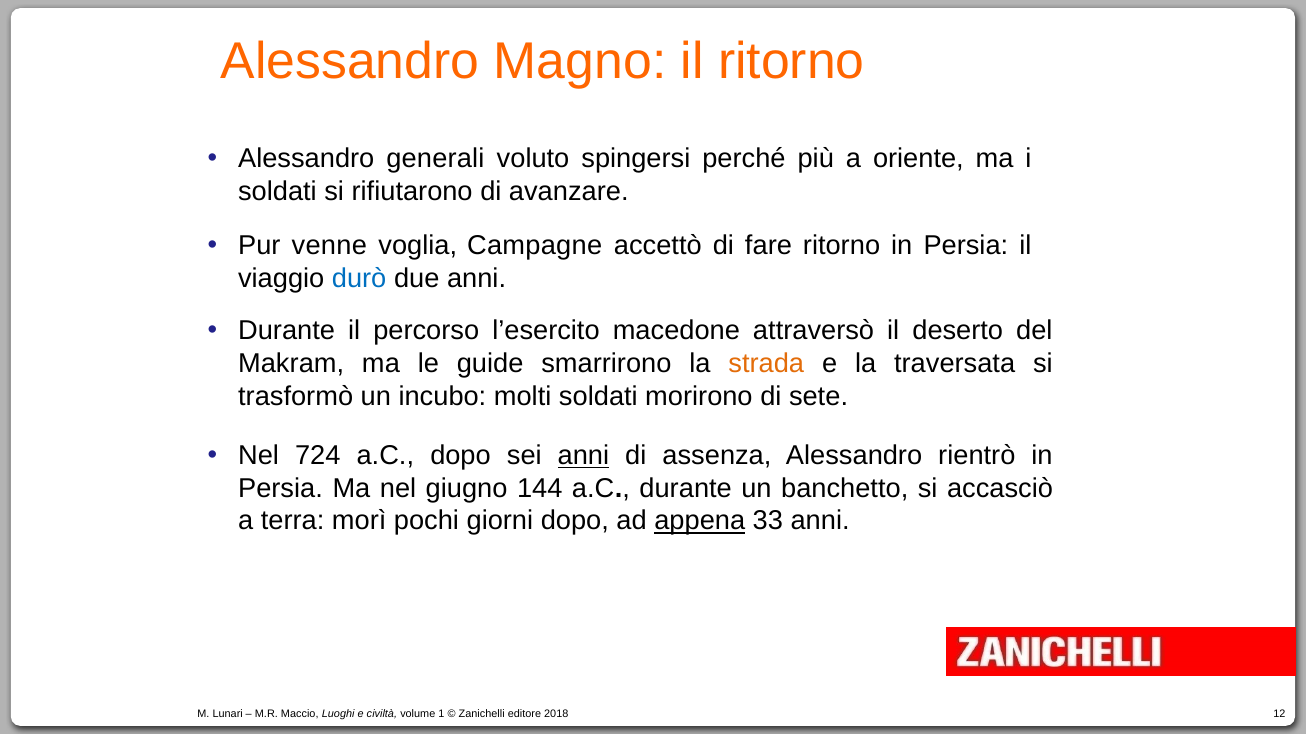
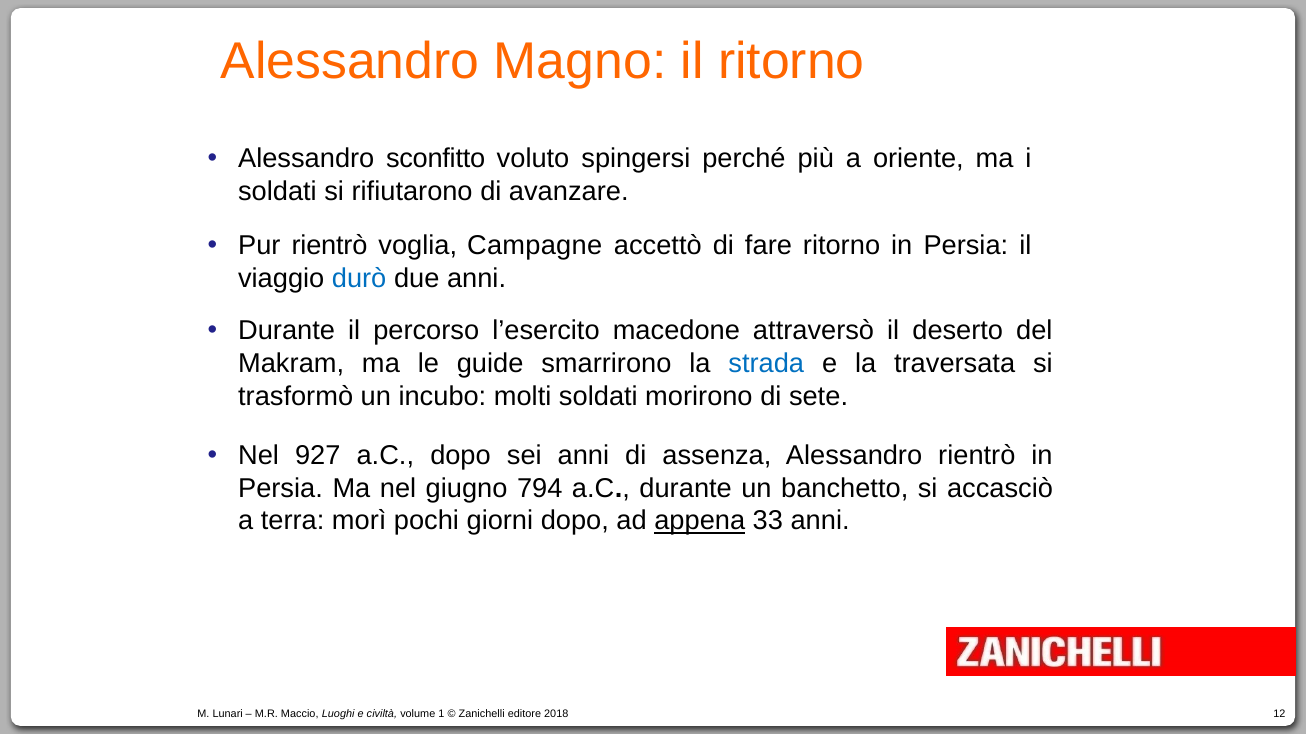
generali: generali -> sconfitto
Pur venne: venne -> rientrò
strada colour: orange -> blue
724: 724 -> 927
anni at (583, 456) underline: present -> none
144: 144 -> 794
